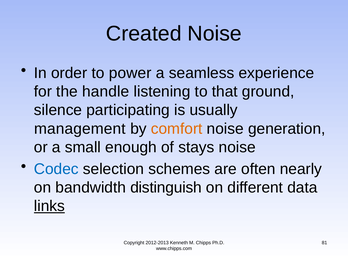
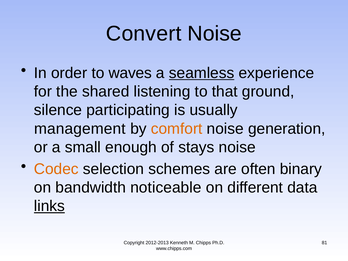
Created: Created -> Convert
power: power -> waves
seamless underline: none -> present
handle: handle -> shared
Codec colour: blue -> orange
nearly: nearly -> binary
distinguish: distinguish -> noticeable
